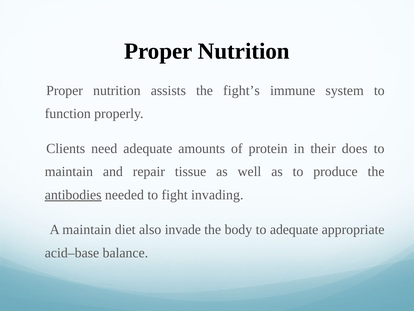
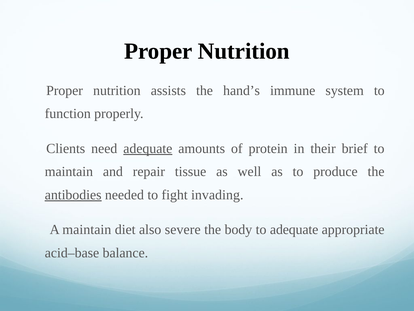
fight’s: fight’s -> hand’s
adequate at (148, 148) underline: none -> present
does: does -> brief
invade: invade -> severe
